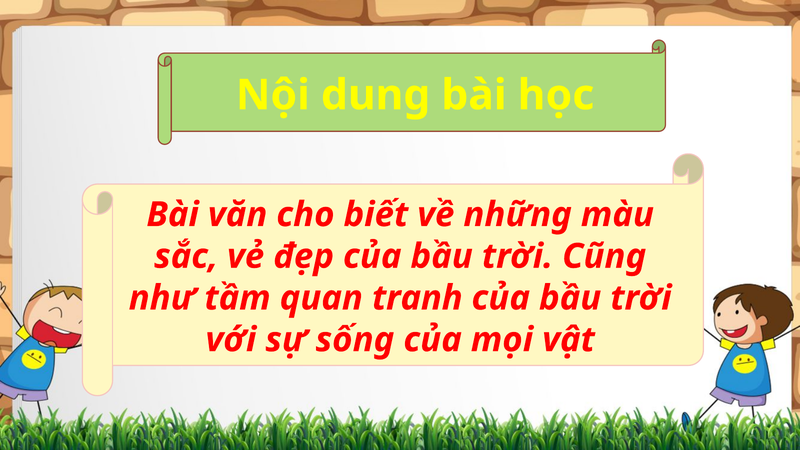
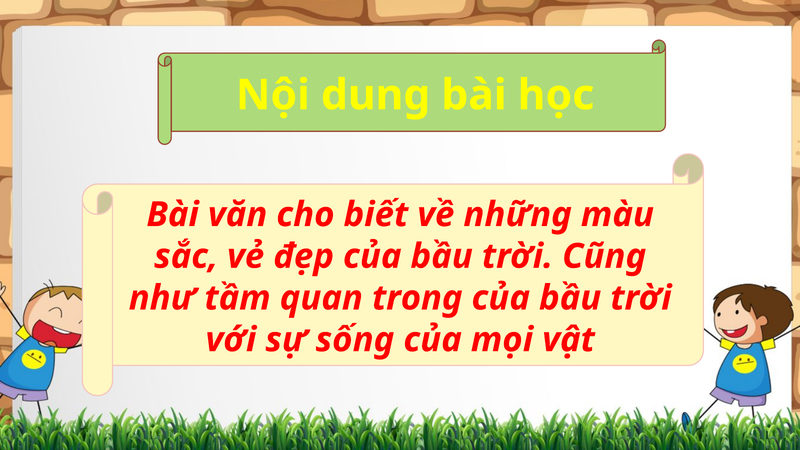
tranh: tranh -> trong
